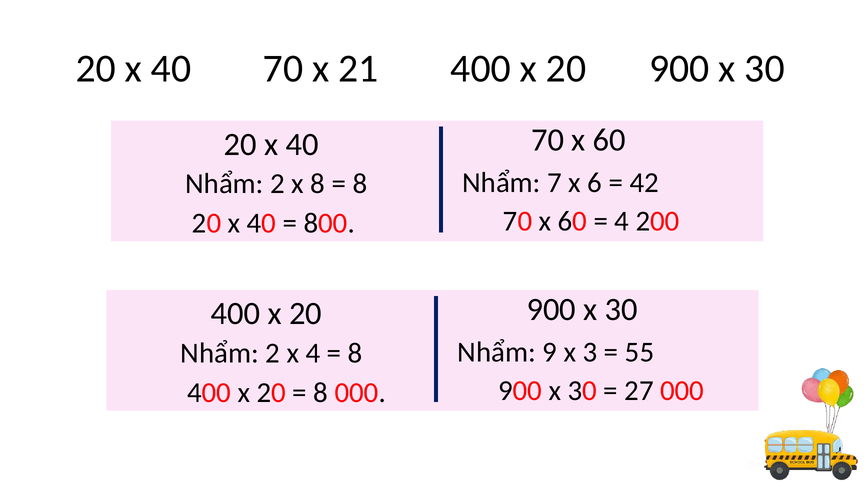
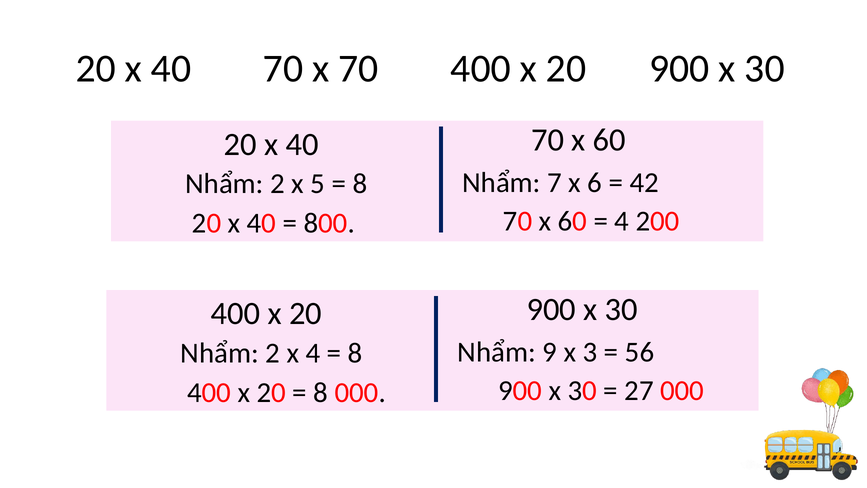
x 21: 21 -> 70
x 8: 8 -> 5
55: 55 -> 56
